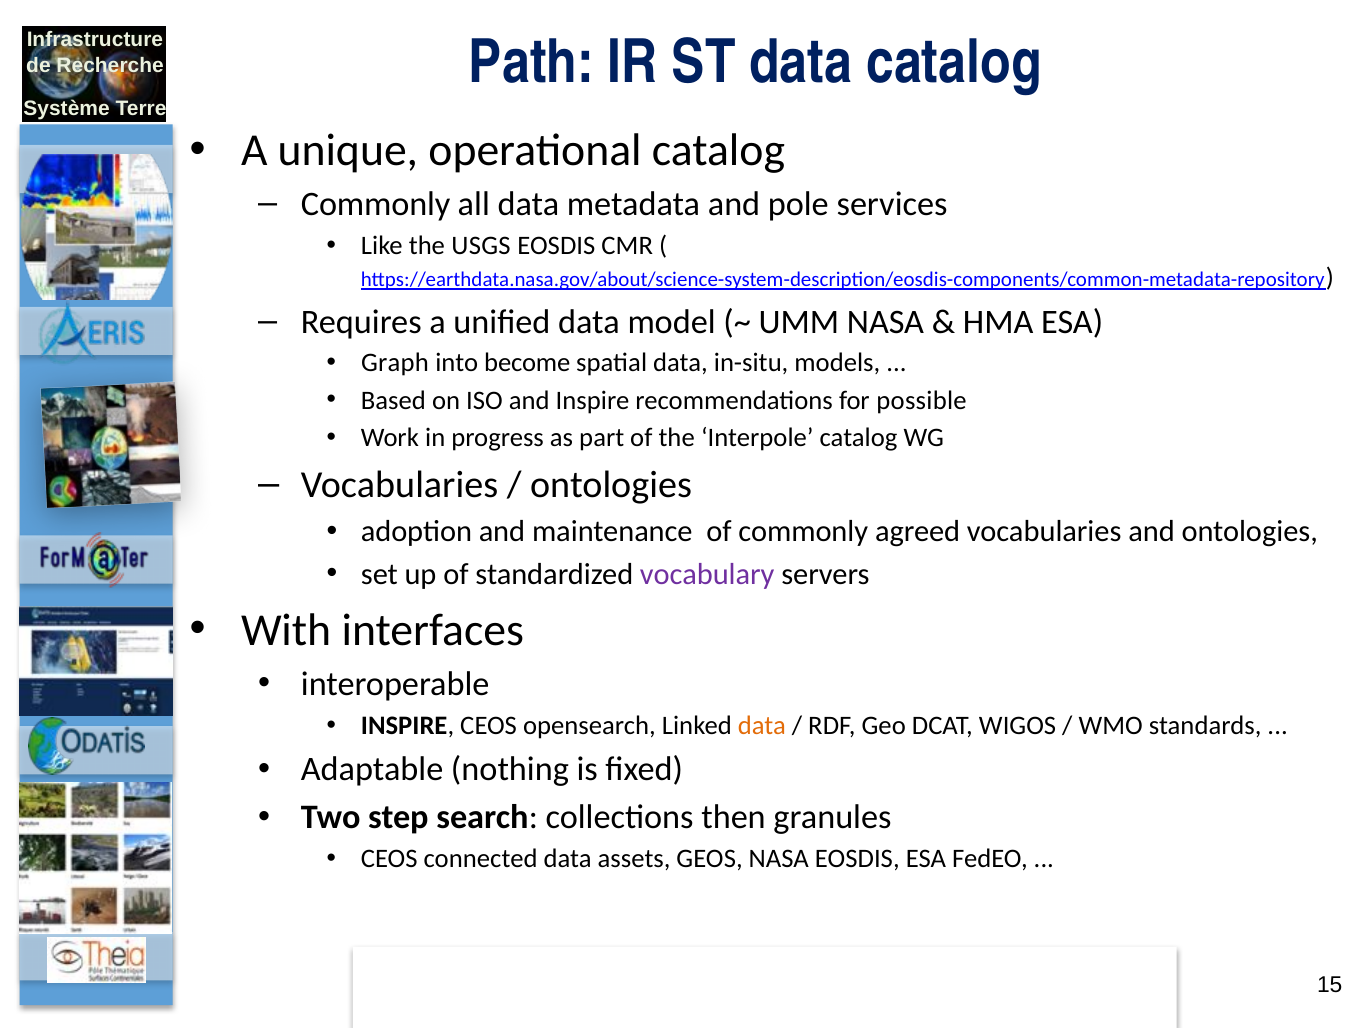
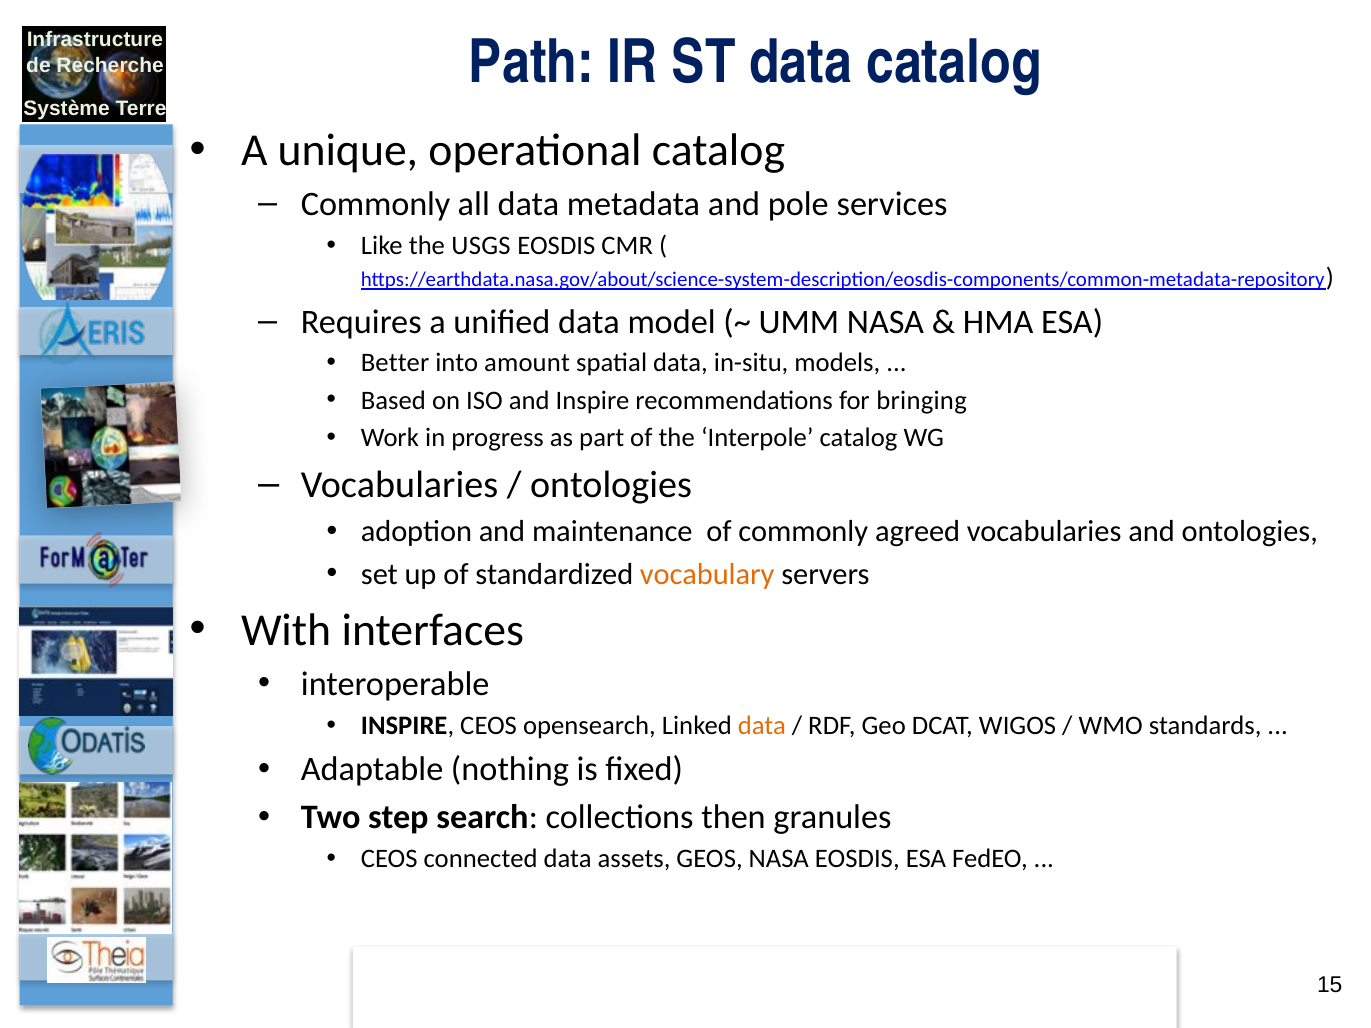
Graph: Graph -> Better
become: become -> amount
possible: possible -> bringing
vocabulary colour: purple -> orange
